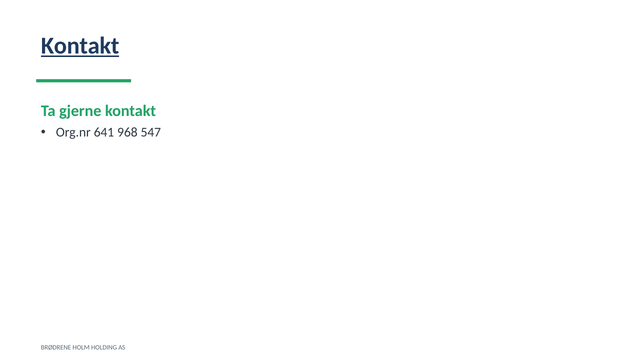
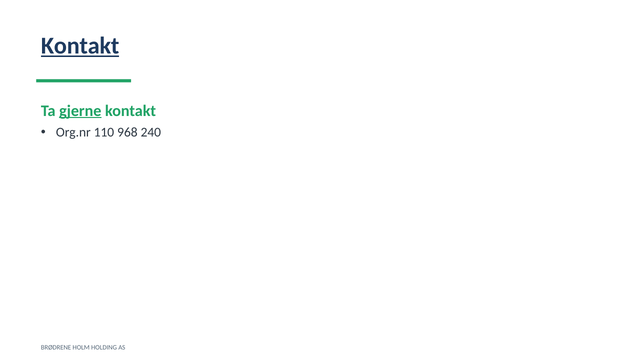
gjerne underline: none -> present
641: 641 -> 110
547: 547 -> 240
